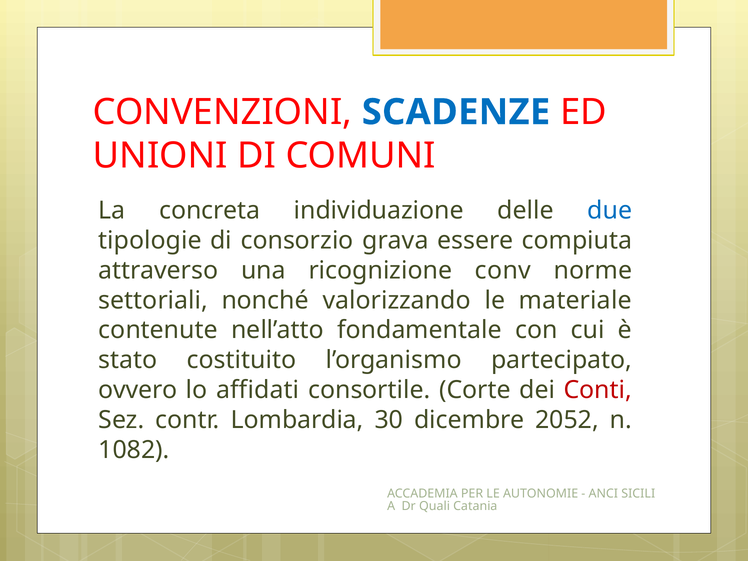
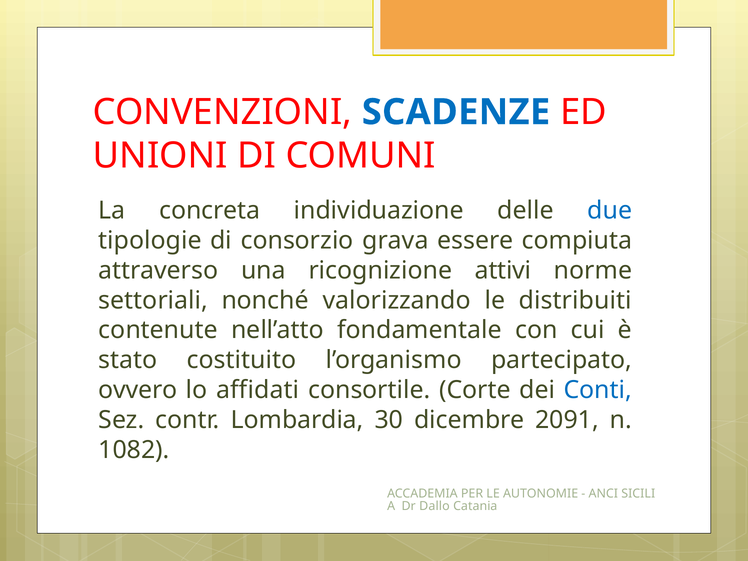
conv: conv -> attivi
materiale: materiale -> distribuiti
Conti colour: red -> blue
2052: 2052 -> 2091
Quali: Quali -> Dallo
